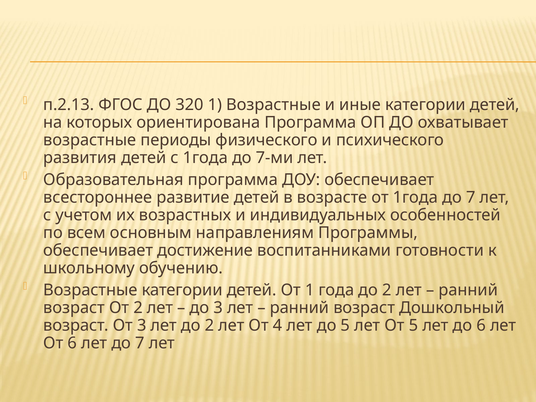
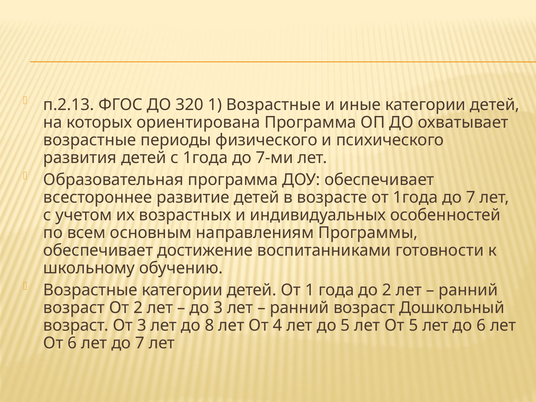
лет до 2: 2 -> 8
